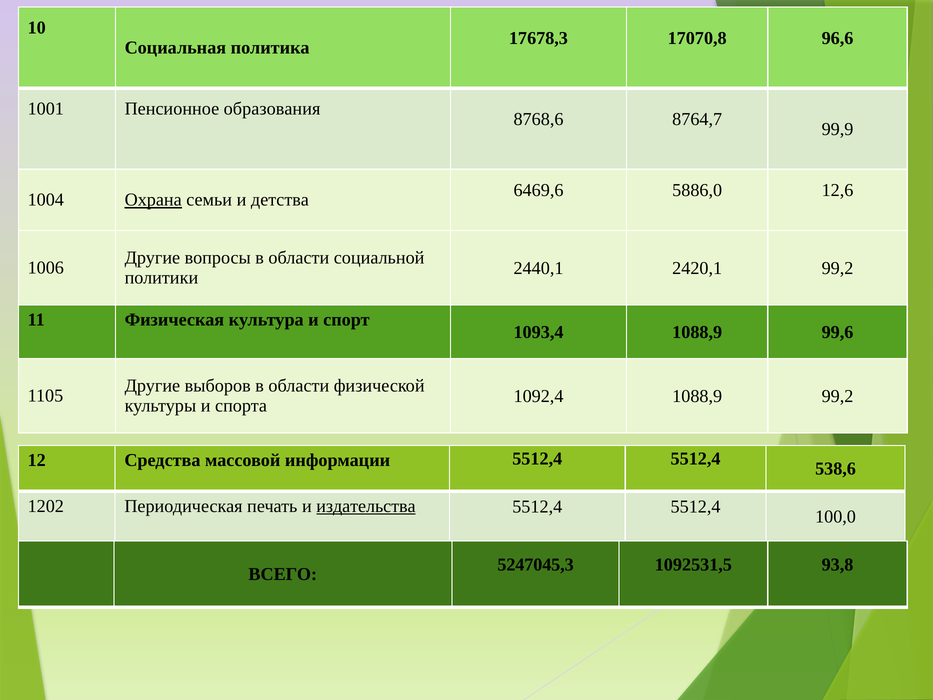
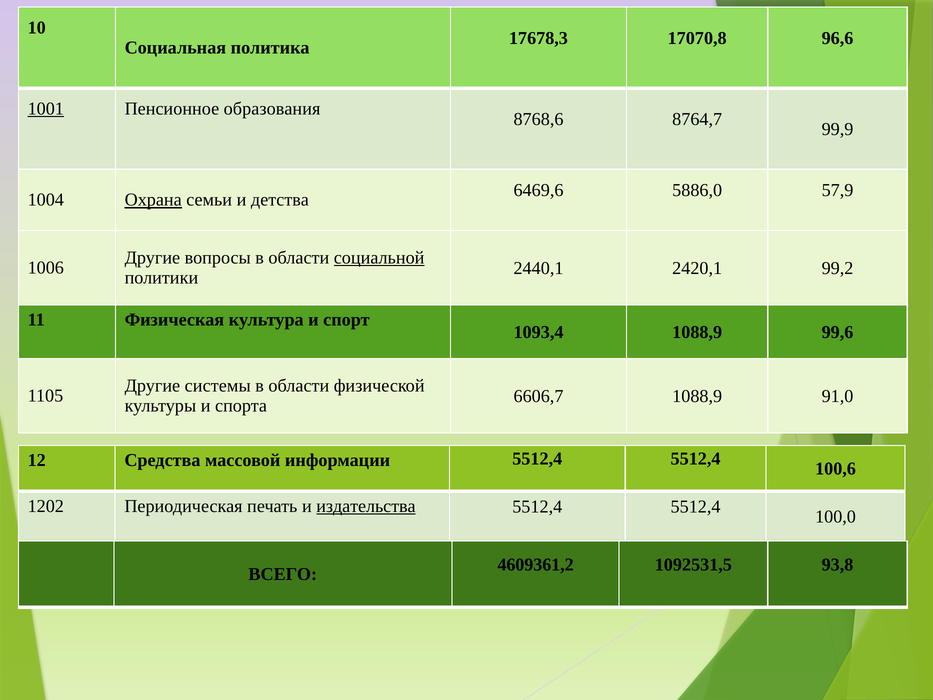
1001 underline: none -> present
12,6: 12,6 -> 57,9
социальной underline: none -> present
выборов: выборов -> системы
1092,4: 1092,4 -> 6606,7
1088,9 99,2: 99,2 -> 91,0
538,6: 538,6 -> 100,6
5247045,3: 5247045,3 -> 4609361,2
